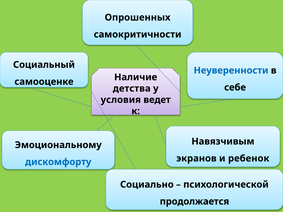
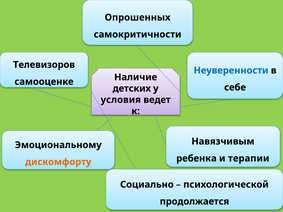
Социальный: Социальный -> Телевизоров
детства: детства -> детских
экранов: экранов -> ребенка
ребенок: ребенок -> терапии
дискомфорту colour: blue -> orange
